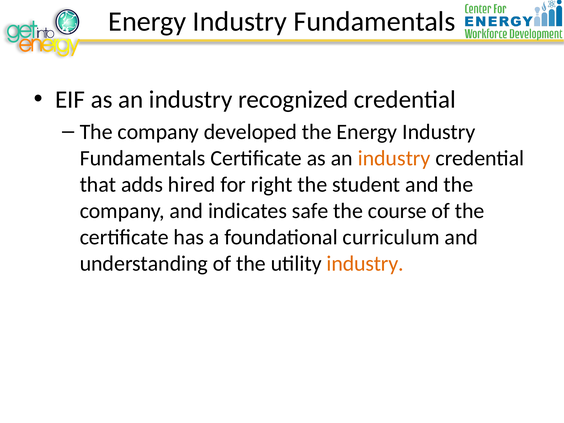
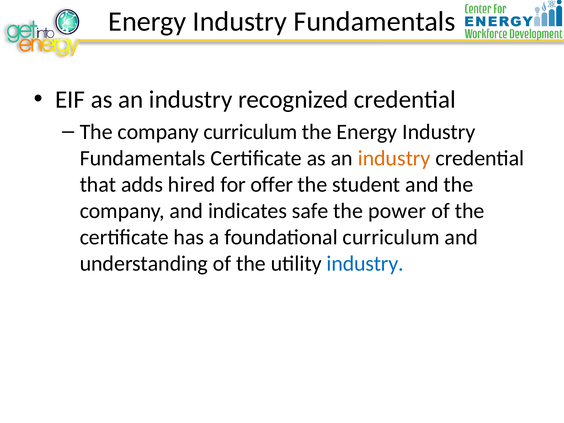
company developed: developed -> curriculum
right: right -> offer
course: course -> power
industry at (365, 264) colour: orange -> blue
